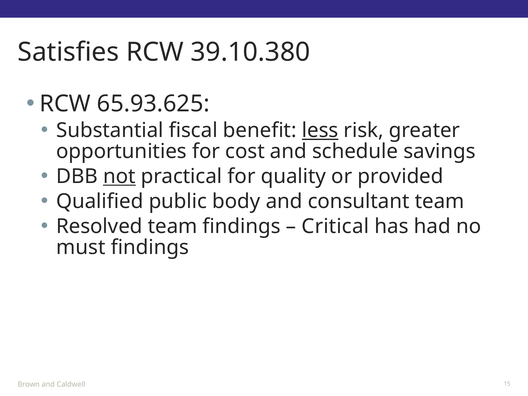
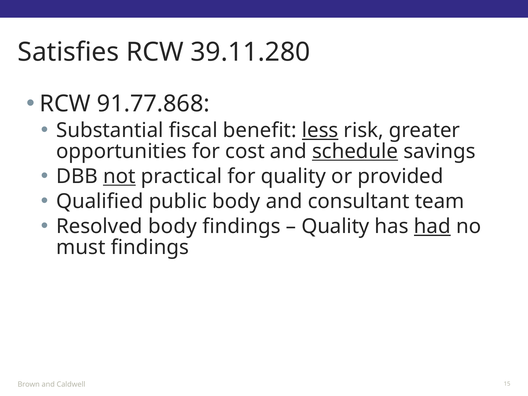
39.10.380: 39.10.380 -> 39.11.280
65.93.625: 65.93.625 -> 91.77.868
schedule underline: none -> present
Resolved team: team -> body
Critical at (335, 226): Critical -> Quality
had underline: none -> present
